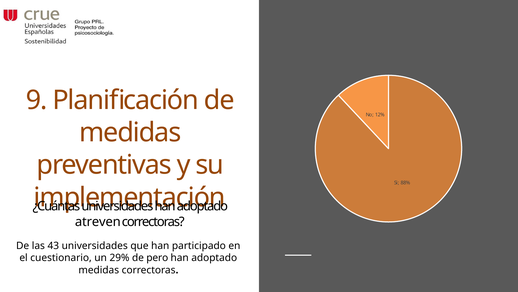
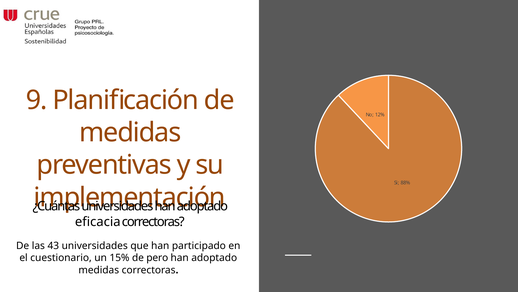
atreven: atreven -> eficacia
29%: 29% -> 15%
